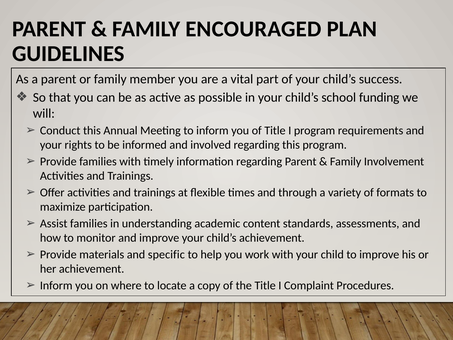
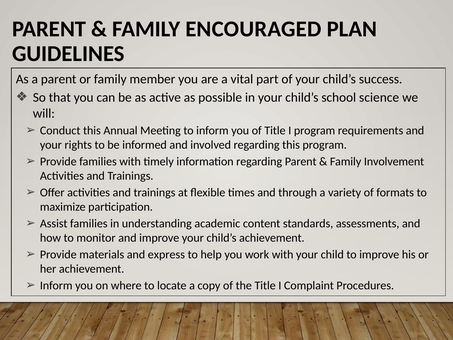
funding: funding -> science
specific: specific -> express
